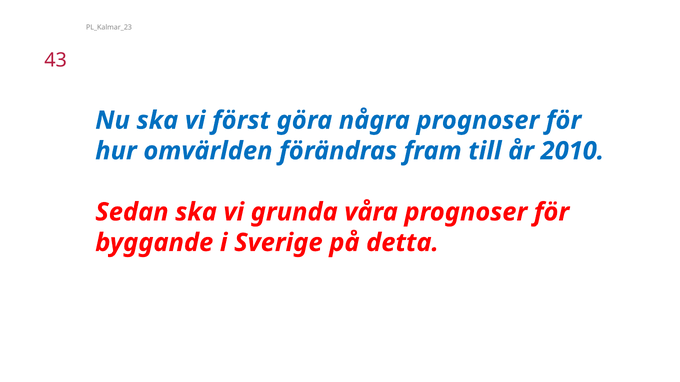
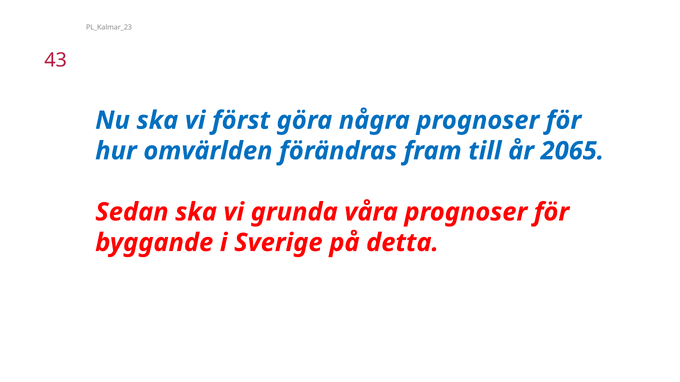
2010: 2010 -> 2065
